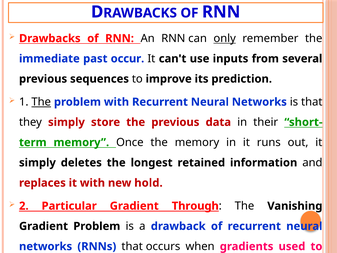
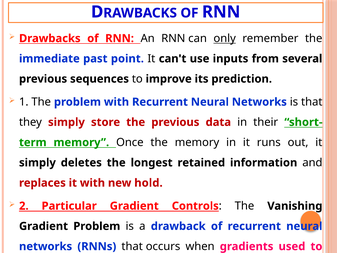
occur: occur -> point
The at (41, 102) underline: present -> none
Gradient Through: Through -> Controls
